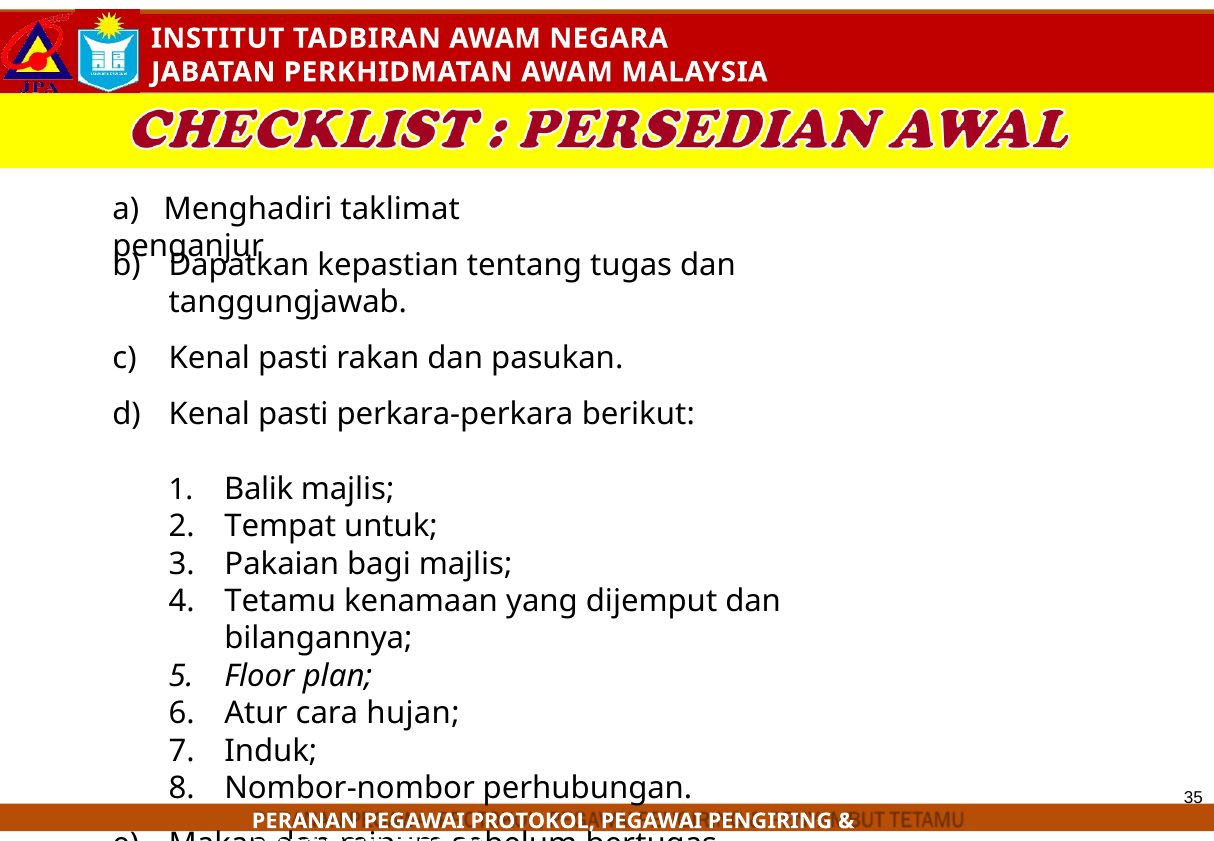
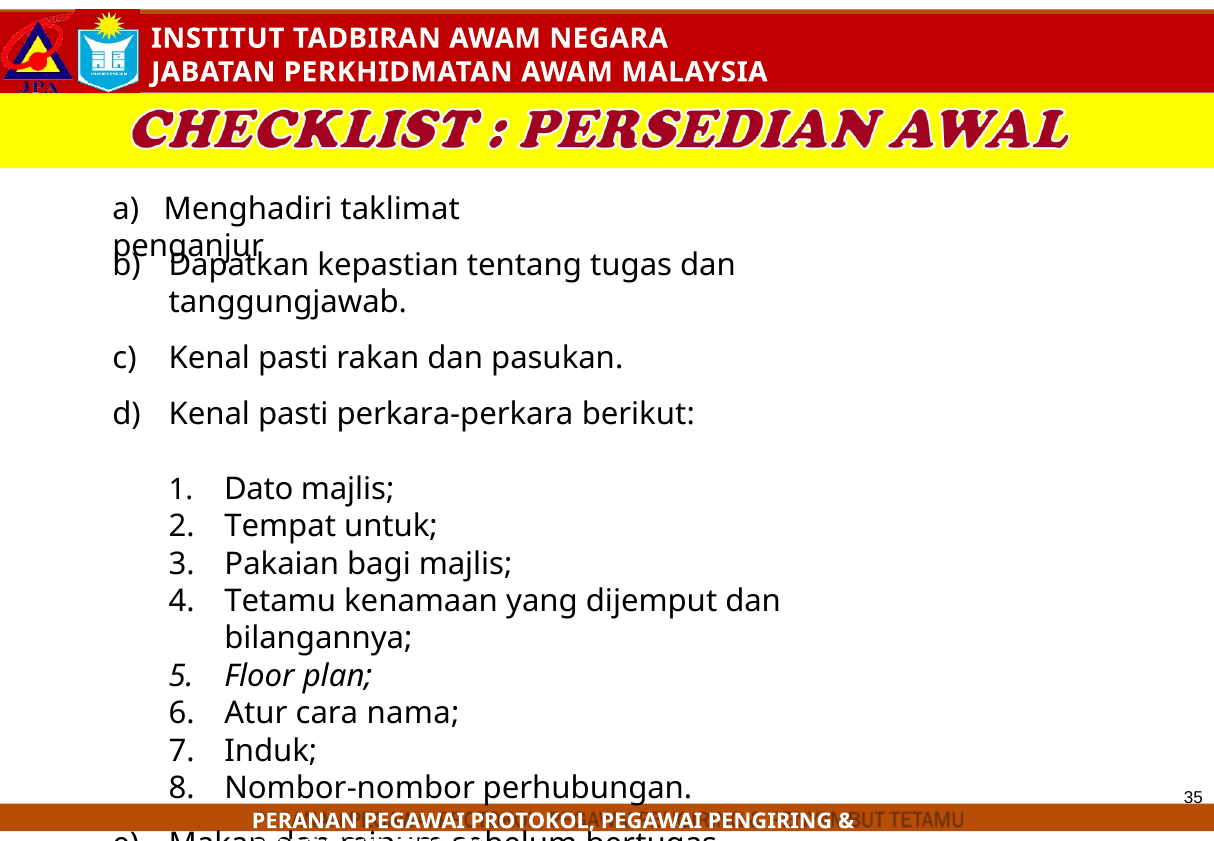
Balik: Balik -> Dato
hujan: hujan -> nama
